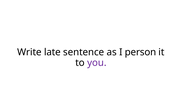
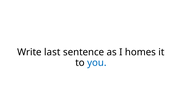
late: late -> last
person: person -> homes
you colour: purple -> blue
